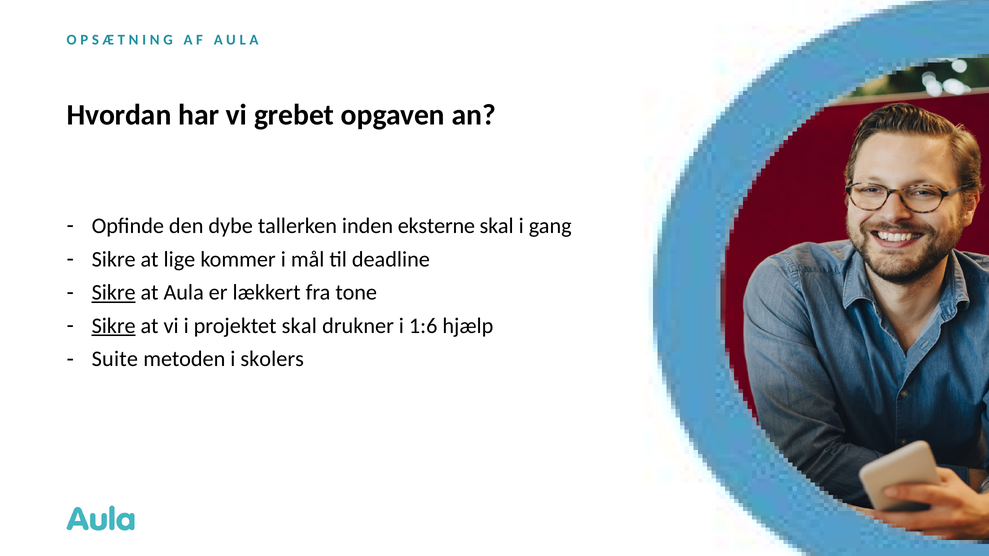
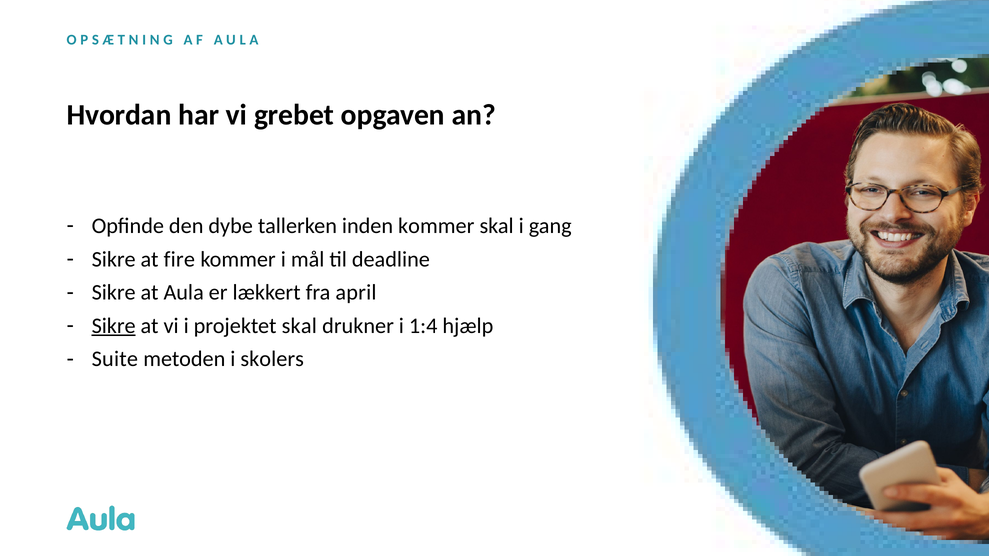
inden eksterne: eksterne -> kommer
lige: lige -> fire
Sikre at (114, 293) underline: present -> none
tone: tone -> april
1:6: 1:6 -> 1:4
